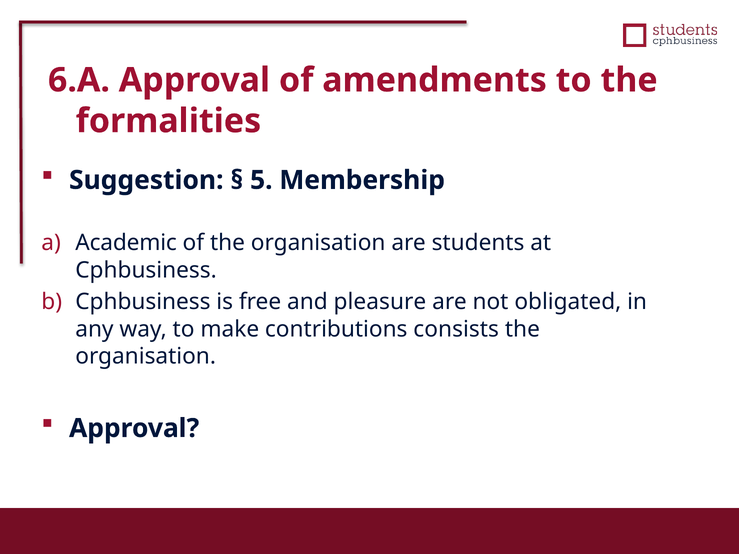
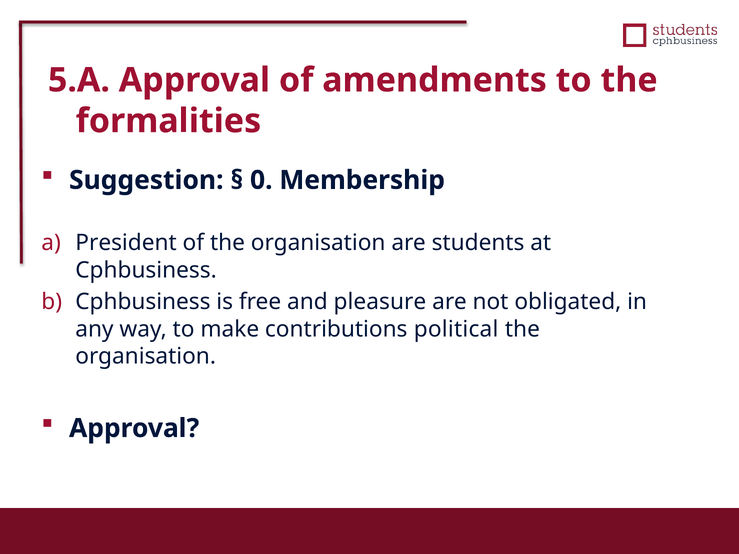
6.A: 6.A -> 5.A
5: 5 -> 0
Academic: Academic -> President
consists: consists -> political
